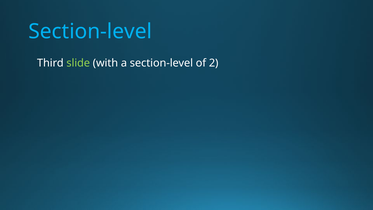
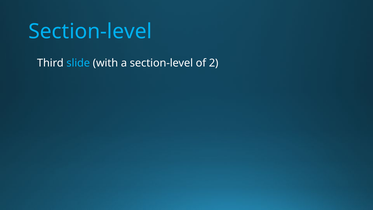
slide colour: light green -> light blue
